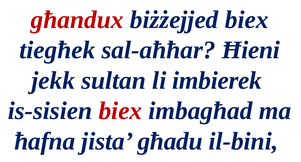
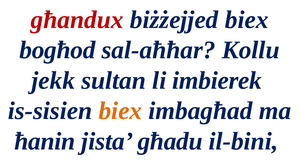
tiegħek: tiegħek -> bogħod
Ħieni: Ħieni -> Kollu
biex at (120, 111) colour: red -> orange
ħafna: ħafna -> ħanin
